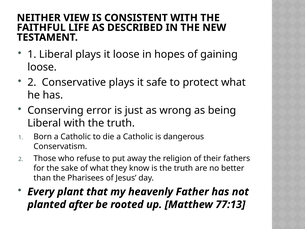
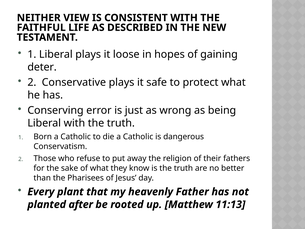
loose at (42, 67): loose -> deter
77:13: 77:13 -> 11:13
